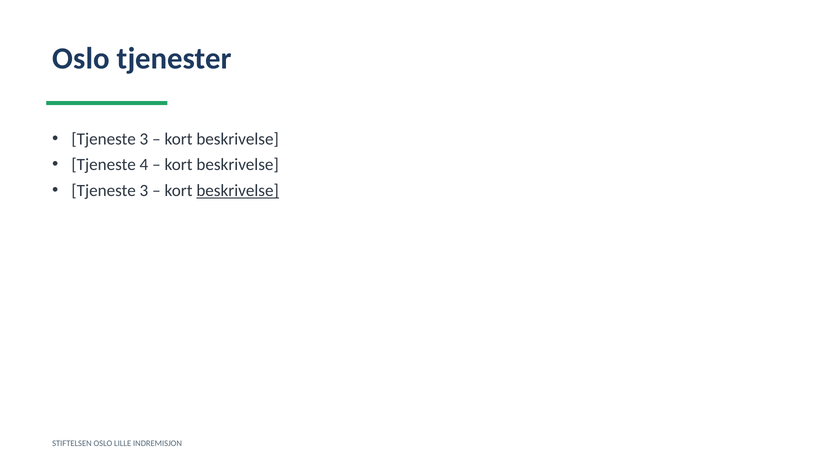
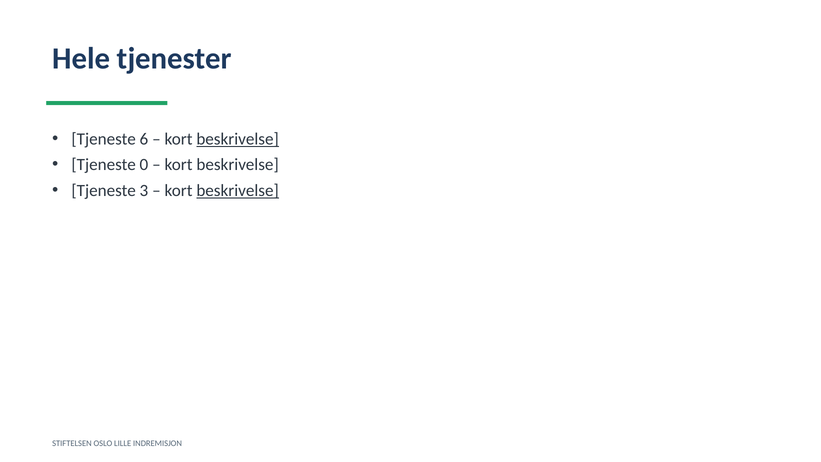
Oslo at (81, 59): Oslo -> Hele
3 at (144, 139): 3 -> 6
beskrivelse at (238, 139) underline: none -> present
4: 4 -> 0
